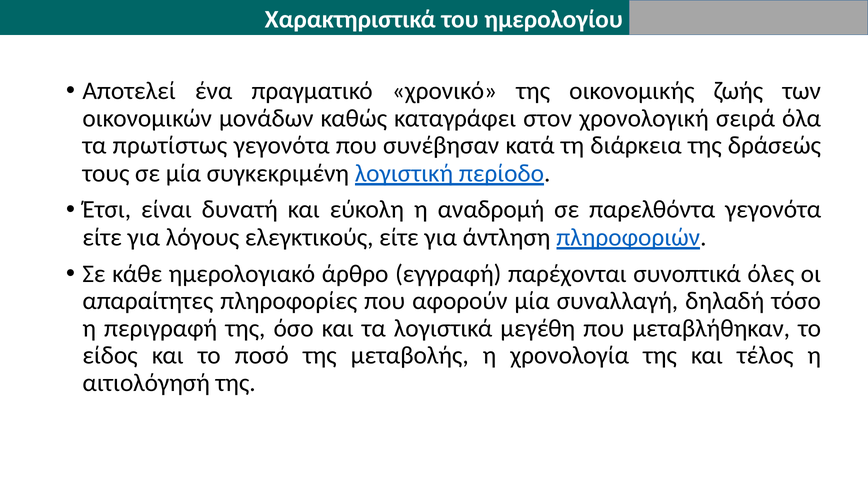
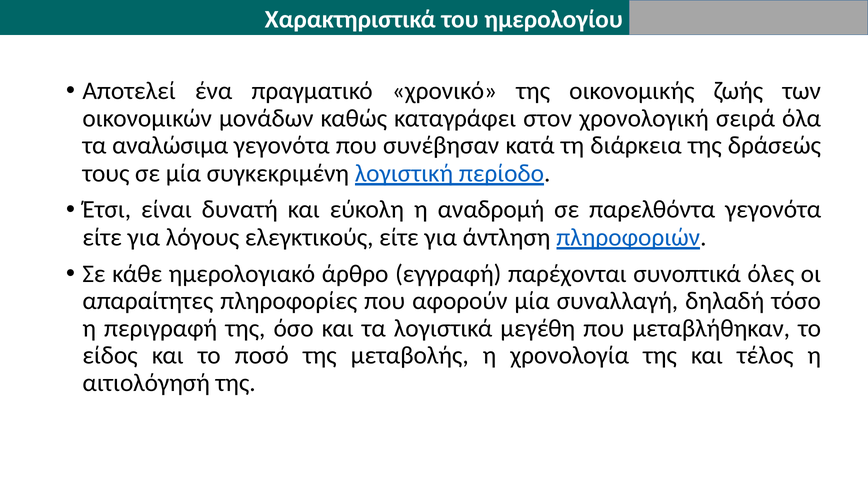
πρωτίστως: πρωτίστως -> αναλώσιμα
